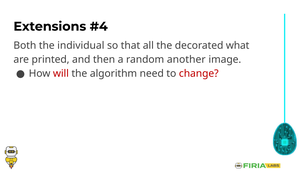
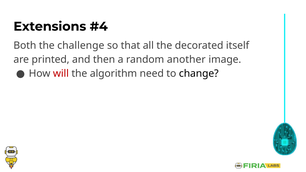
individual: individual -> challenge
what: what -> itself
change colour: red -> black
